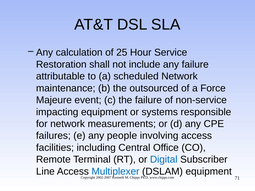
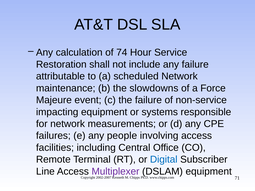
25: 25 -> 74
outsourced: outsourced -> slowdowns
Multiplexer colour: blue -> purple
